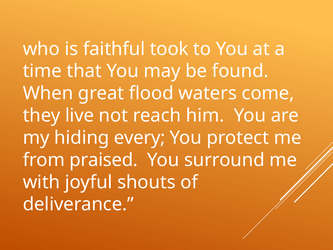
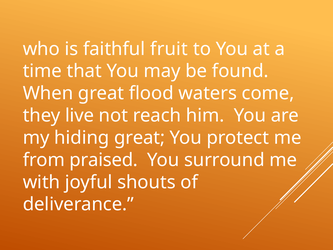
took: took -> fruit
hiding every: every -> great
